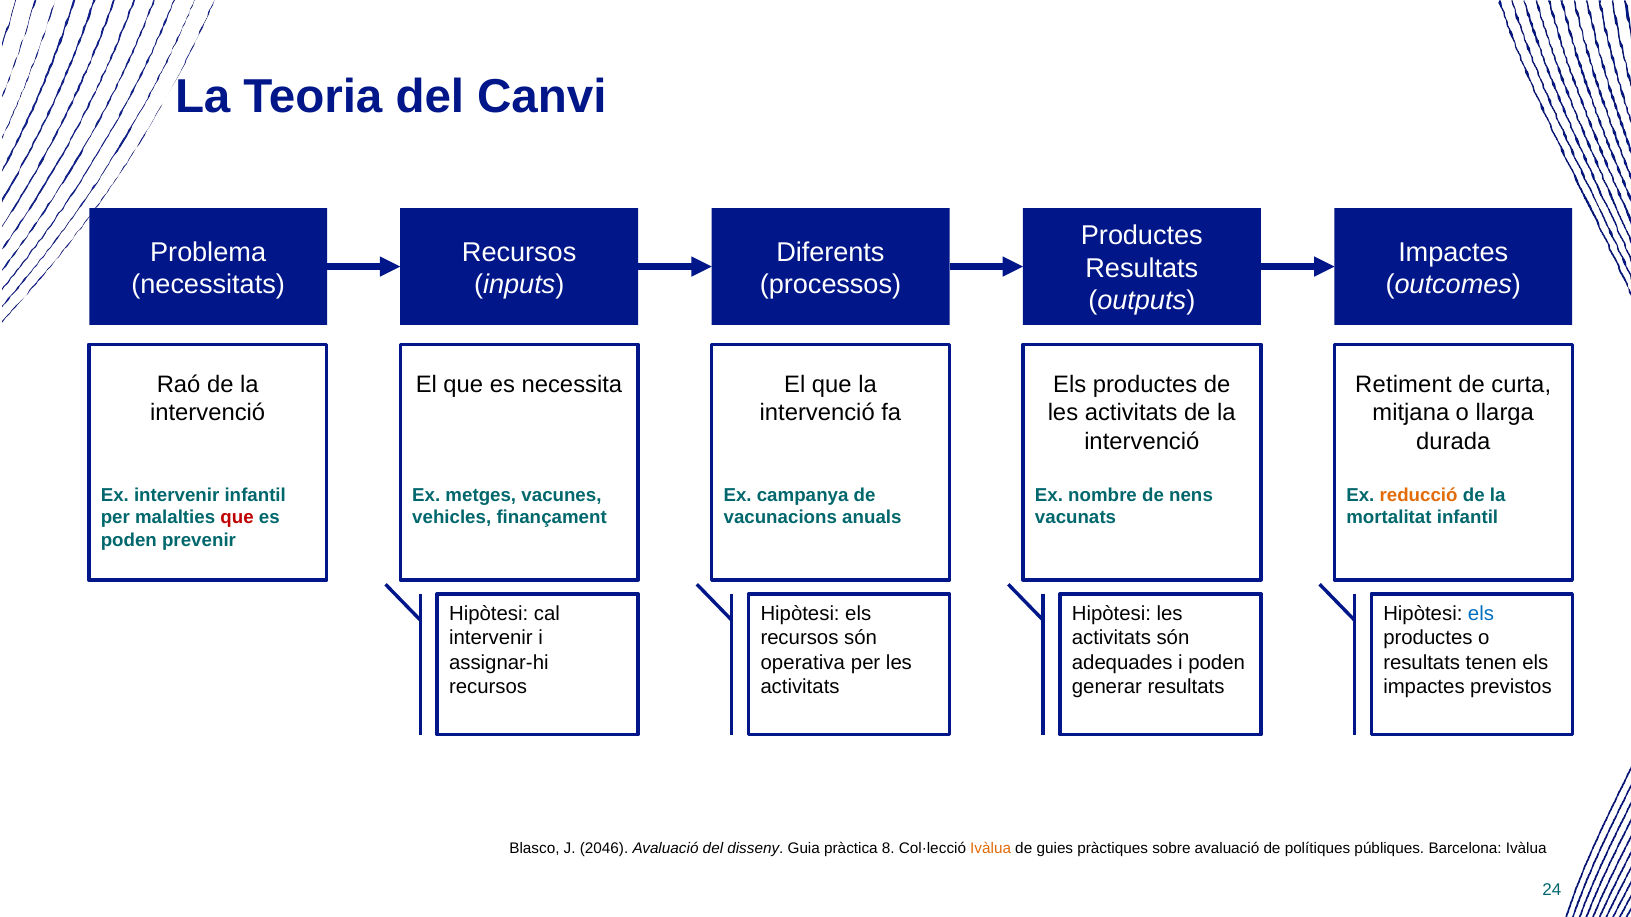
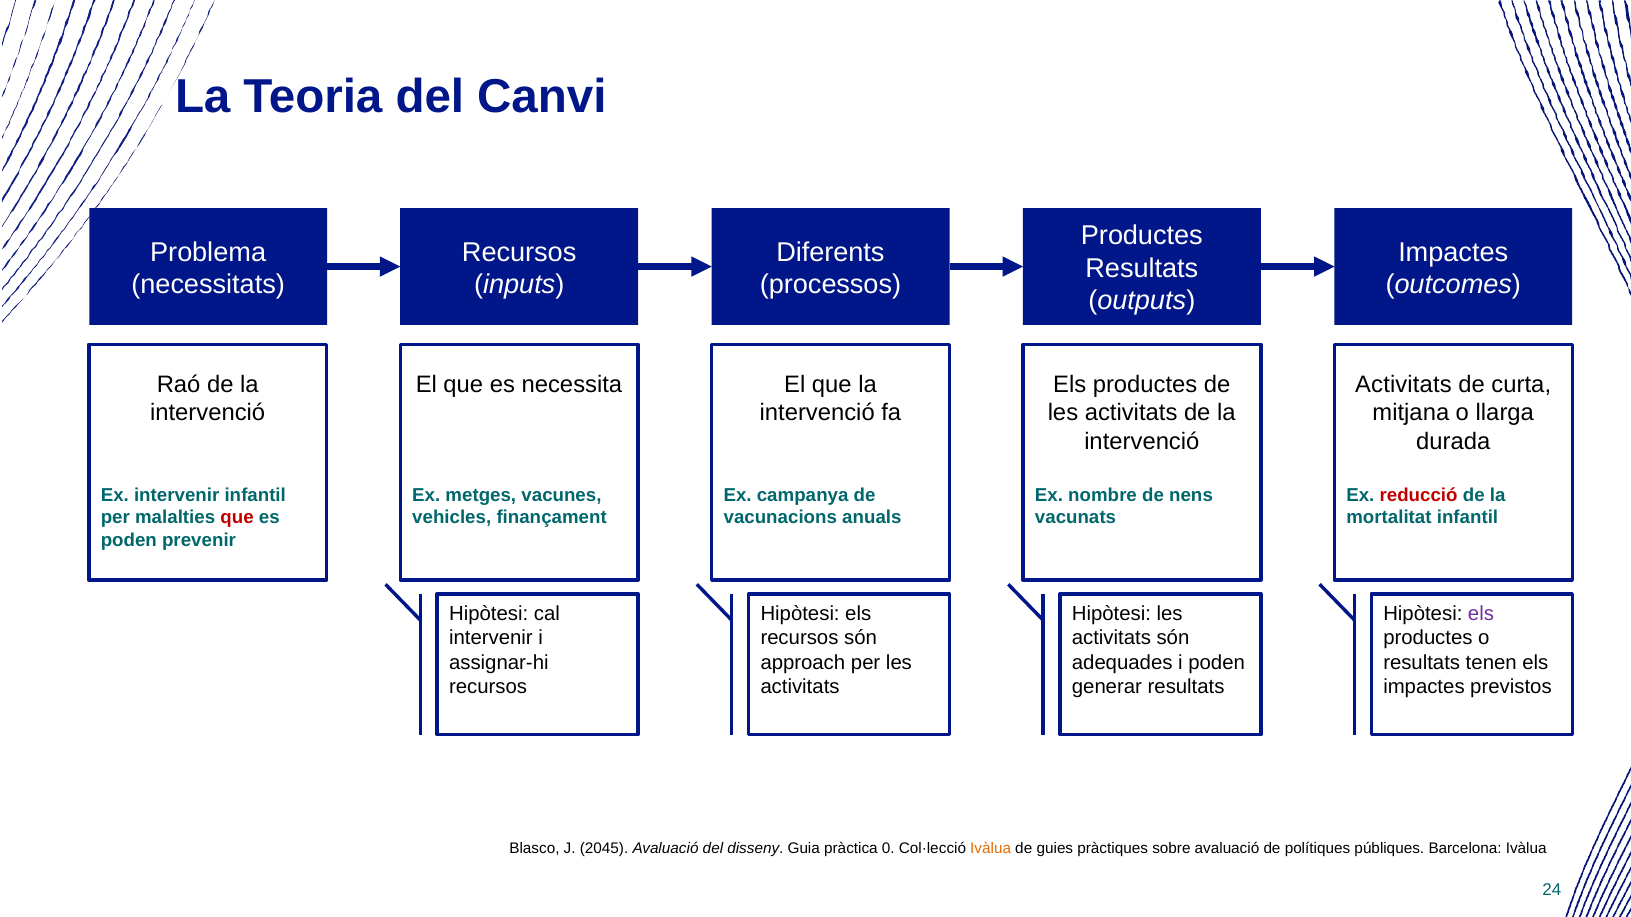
Retiment at (1403, 384): Retiment -> Activitats
reducció colour: orange -> red
els at (1481, 614) colour: blue -> purple
operativa: operativa -> approach
2046: 2046 -> 2045
8: 8 -> 0
